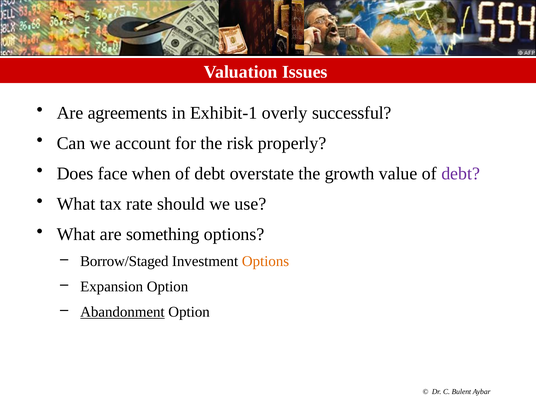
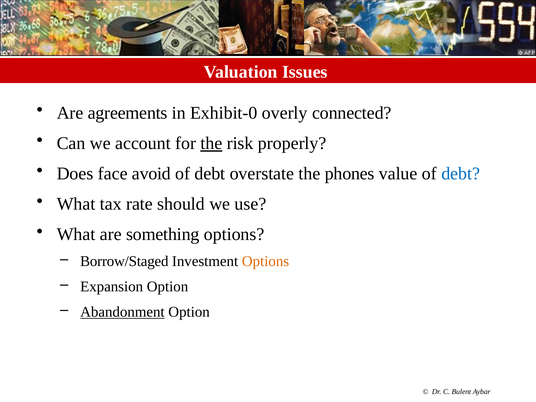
Exhibit-1: Exhibit-1 -> Exhibit-0
successful: successful -> connected
the at (211, 143) underline: none -> present
when: when -> avoid
growth: growth -> phones
debt at (461, 174) colour: purple -> blue
